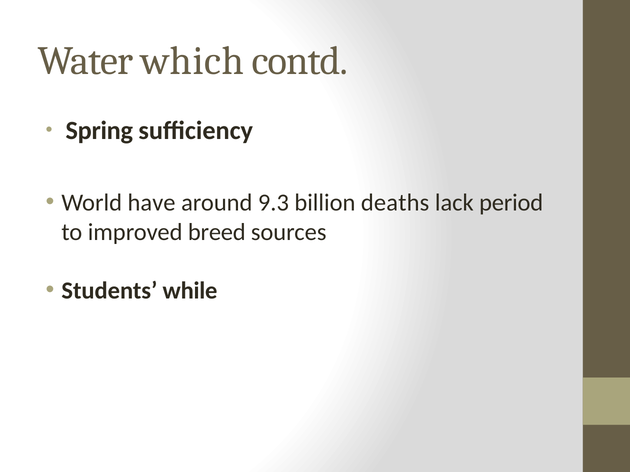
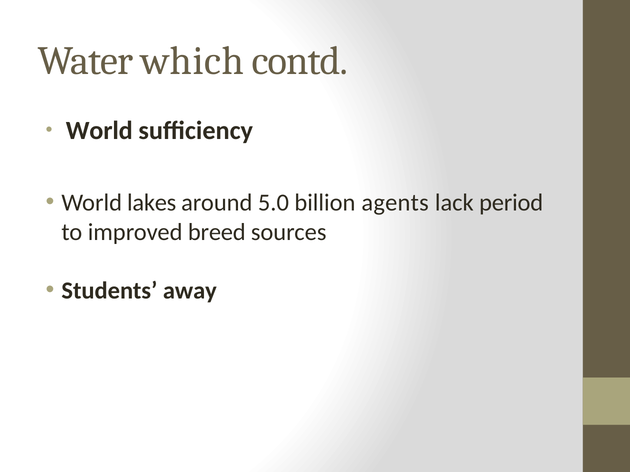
Spring at (99, 131): Spring -> World
have: have -> lakes
9.3: 9.3 -> 5.0
deaths: deaths -> agents
while: while -> away
